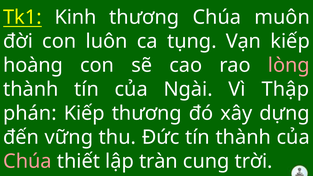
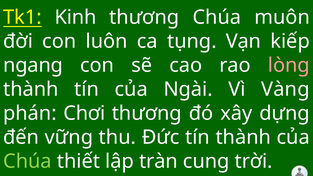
hoàng: hoàng -> ngang
Thập: Thập -> Vàng
phán Kiếp: Kiếp -> Chơi
Chúa at (27, 161) colour: pink -> light green
